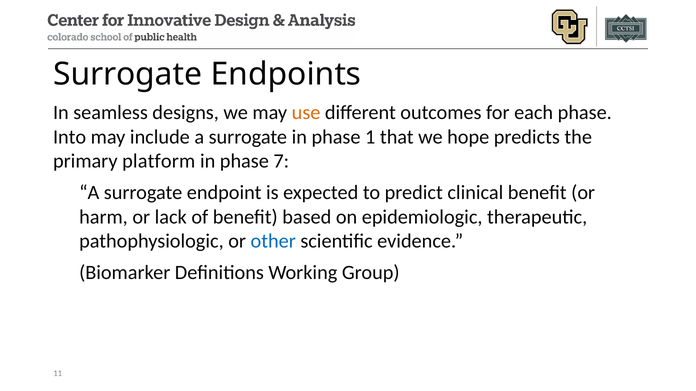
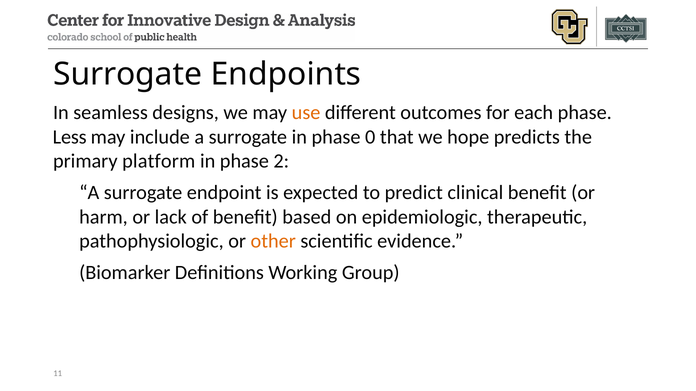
Into: Into -> Less
1: 1 -> 0
7: 7 -> 2
other colour: blue -> orange
